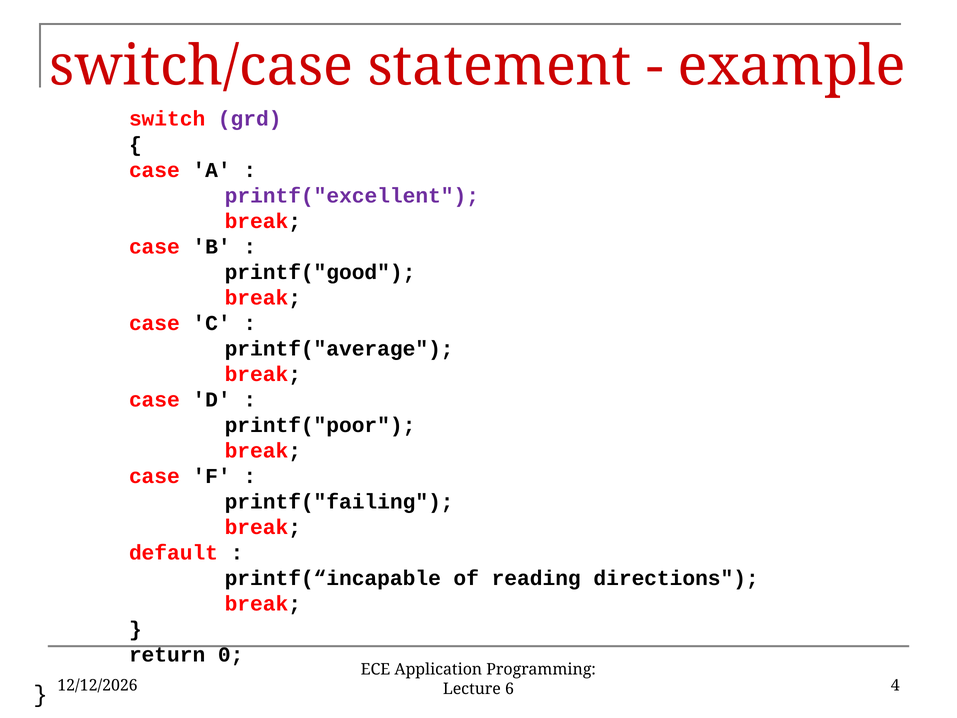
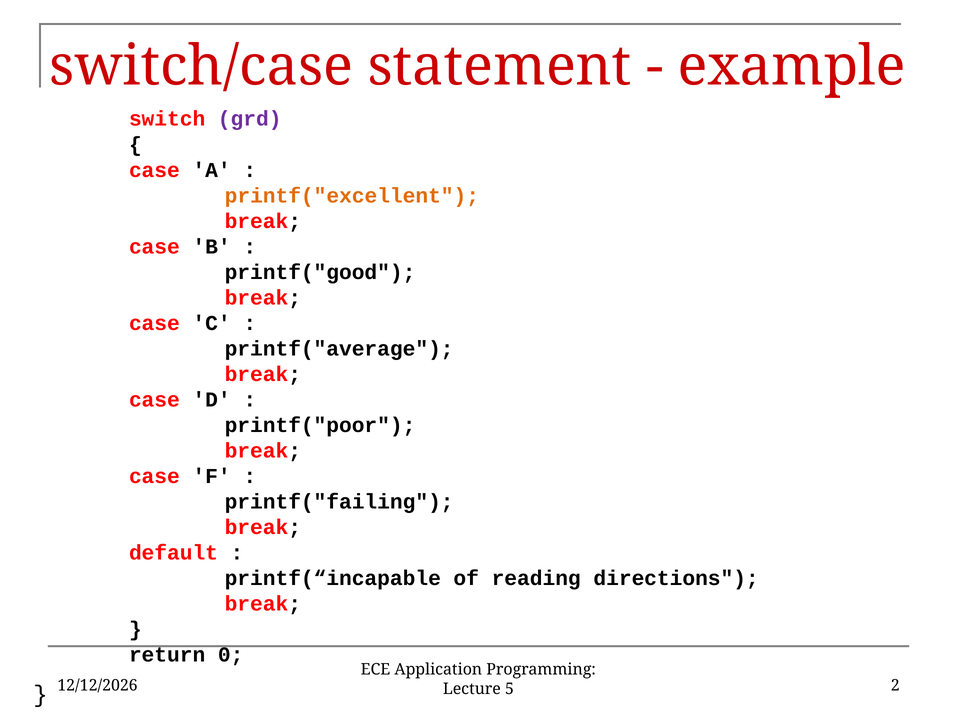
printf("excellent colour: purple -> orange
6: 6 -> 5
4: 4 -> 2
